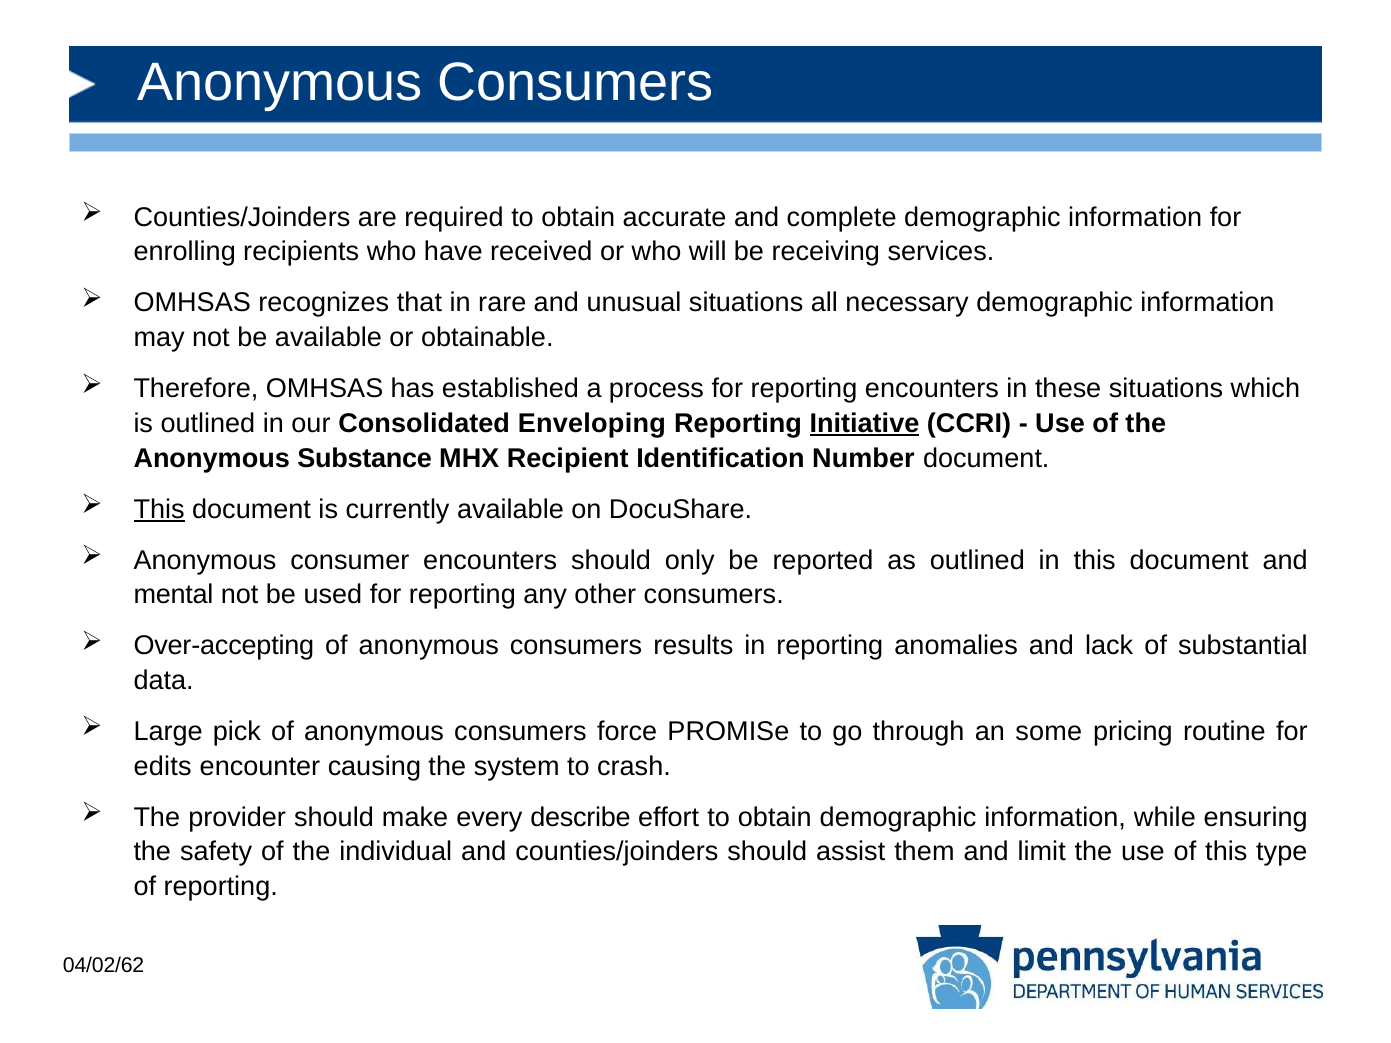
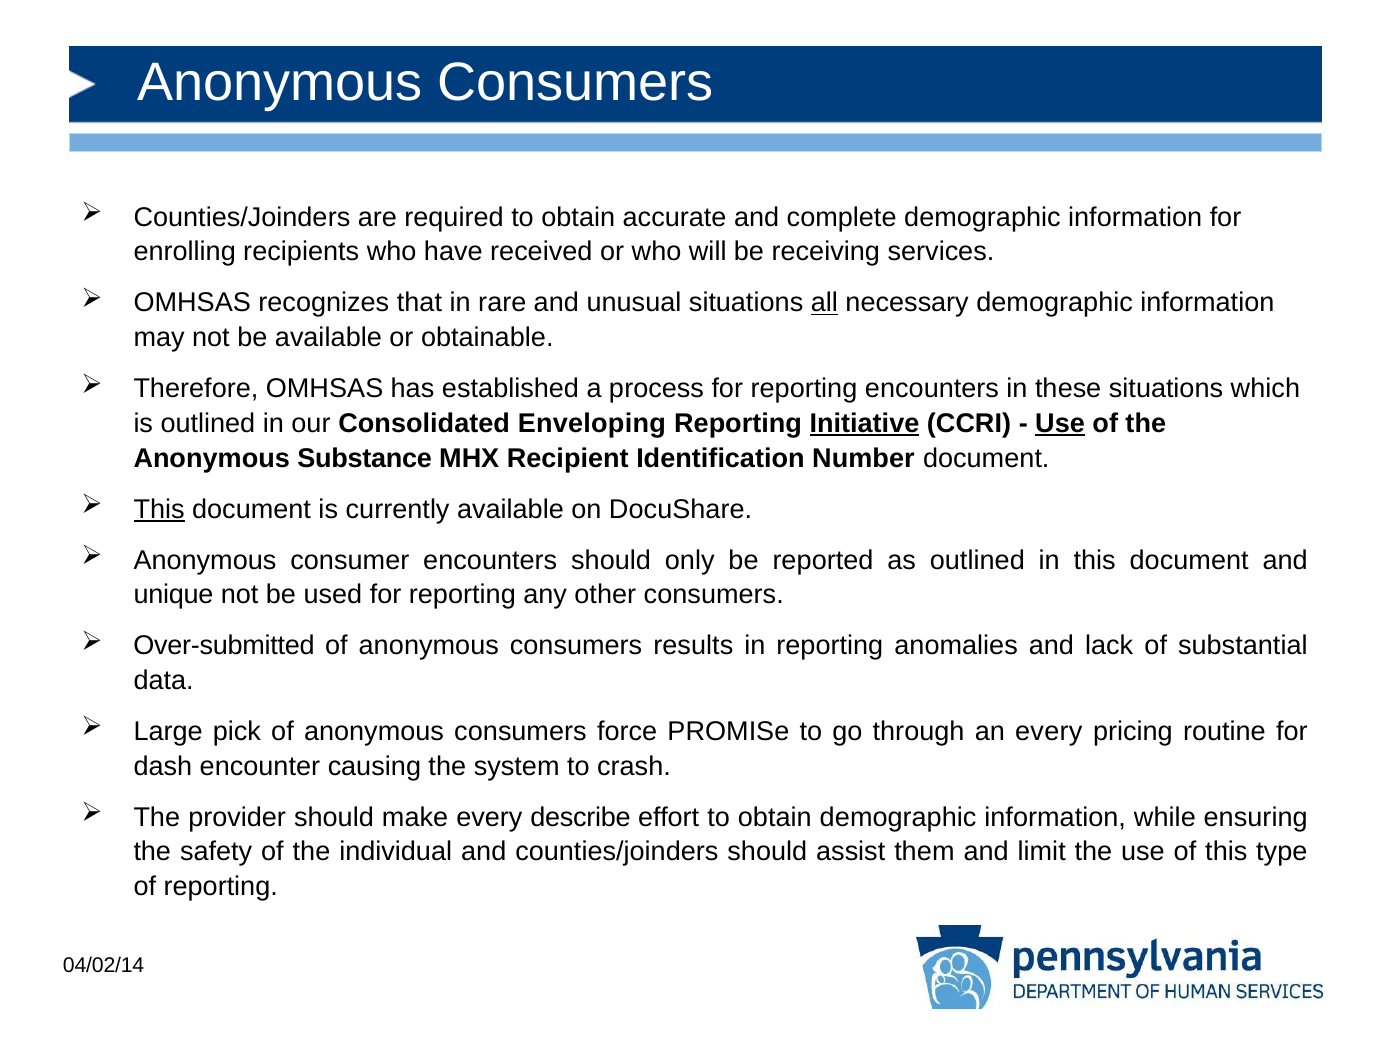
all underline: none -> present
Use at (1060, 424) underline: none -> present
mental: mental -> unique
Over-accepting: Over-accepting -> Over-submitted
an some: some -> every
edits: edits -> dash
04/02/62: 04/02/62 -> 04/02/14
